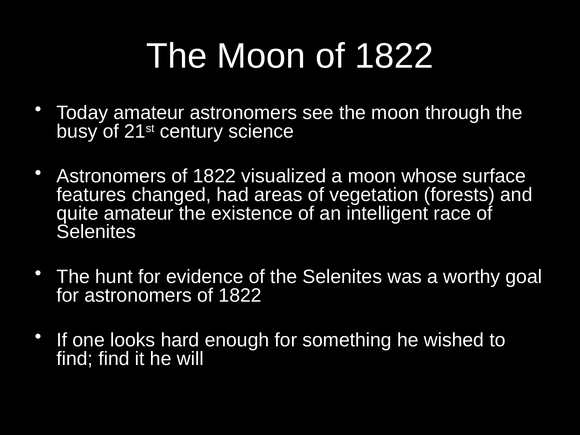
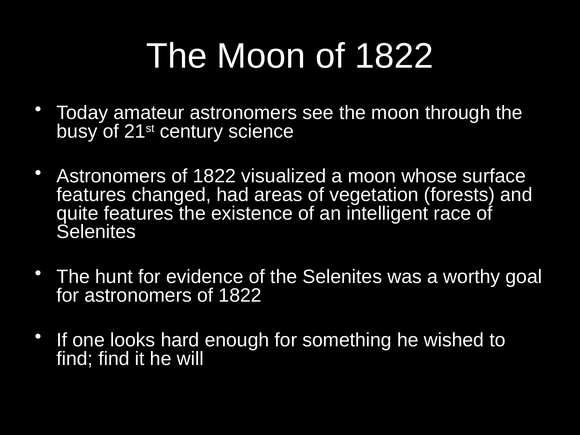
quite amateur: amateur -> features
